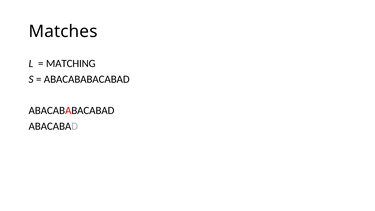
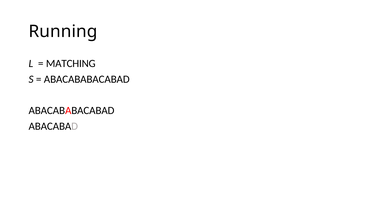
Matches: Matches -> Running
